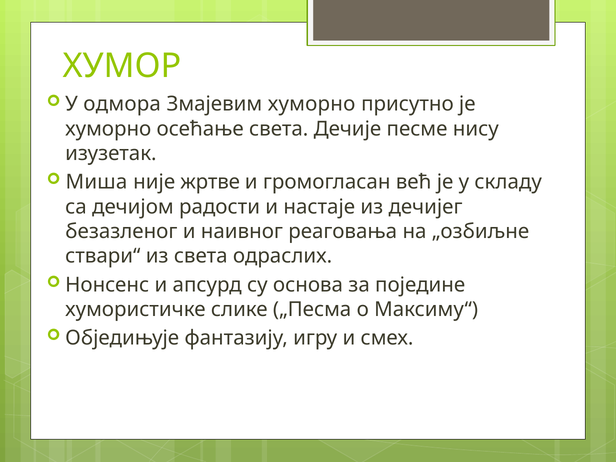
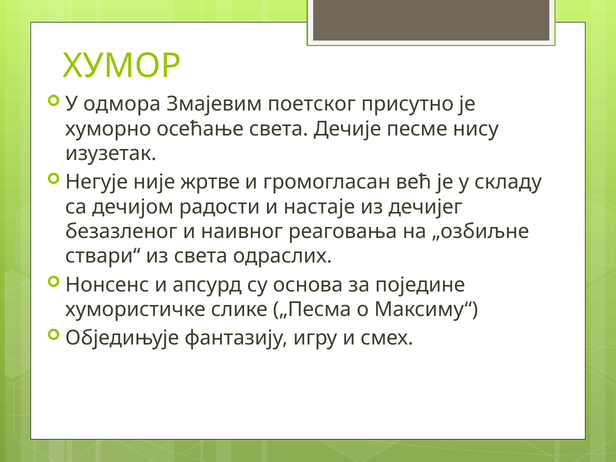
Змајевим хуморно: хуморно -> поетског
Миша: Миша -> Негује
